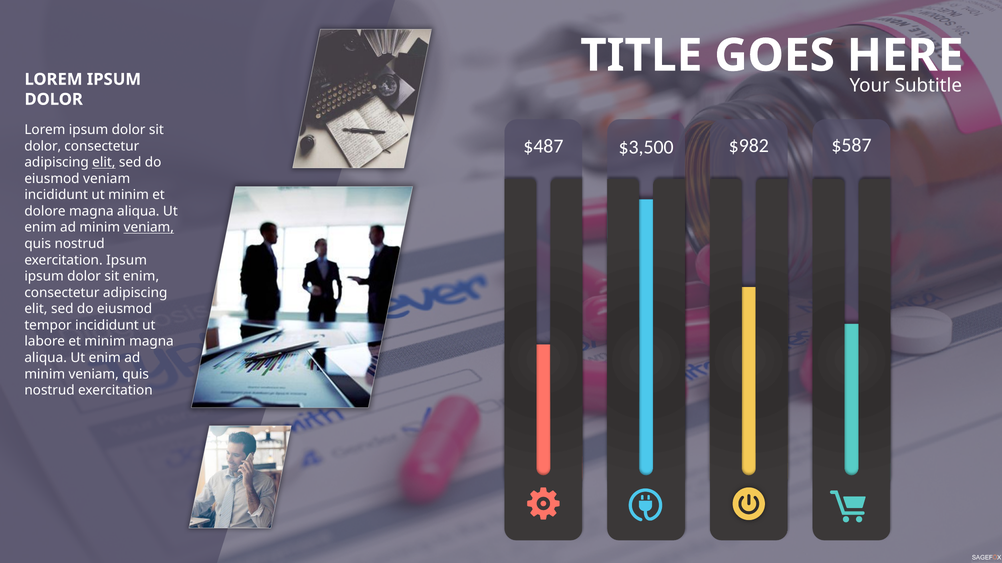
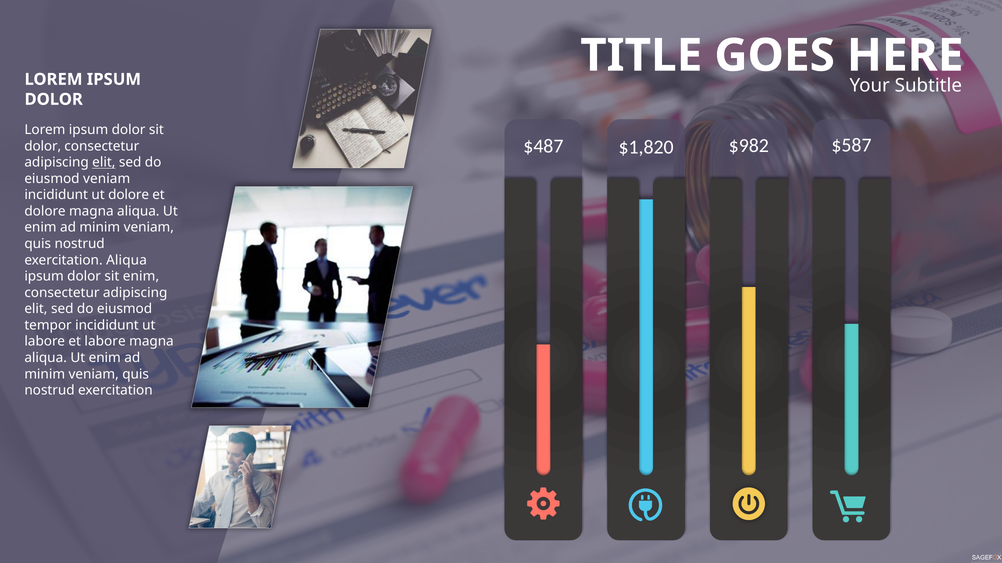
$3,500: $3,500 -> $1,820
ut minim: minim -> dolore
veniam at (149, 228) underline: present -> none
exercitation Ipsum: Ipsum -> Aliqua
et minim: minim -> labore
